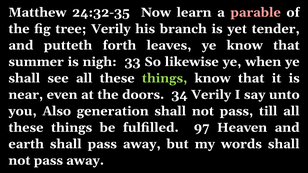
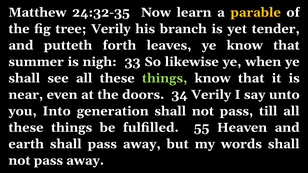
parable colour: pink -> yellow
Also: Also -> Into
97: 97 -> 55
